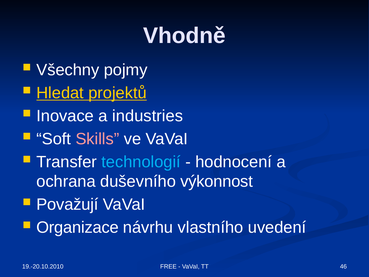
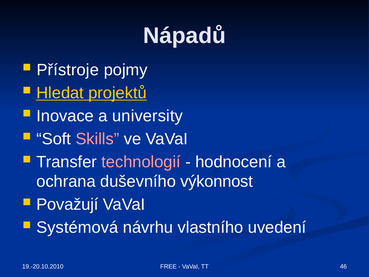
Vhodně: Vhodně -> Nápadů
Všechny: Všechny -> Přístroje
industries: industries -> university
technologií colour: light blue -> pink
Organizace: Organizace -> Systémová
